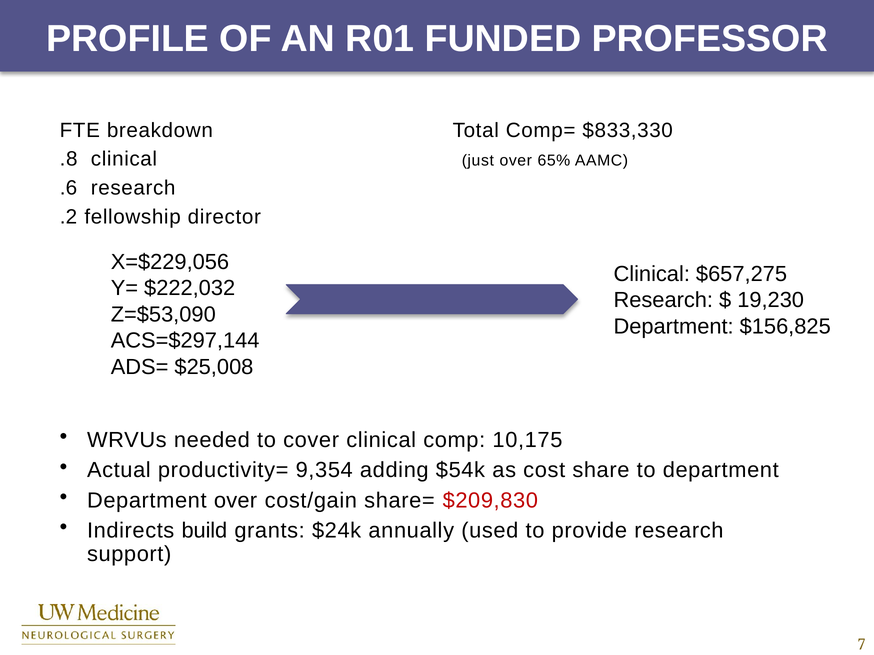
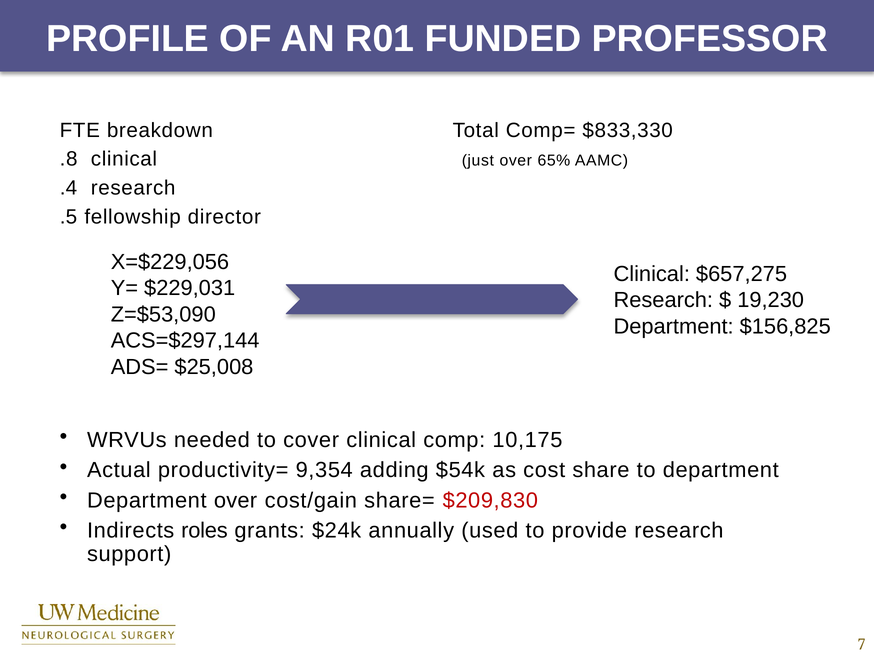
.6: .6 -> .4
.2: .2 -> .5
$222,032: $222,032 -> $229,031
build: build -> roles
